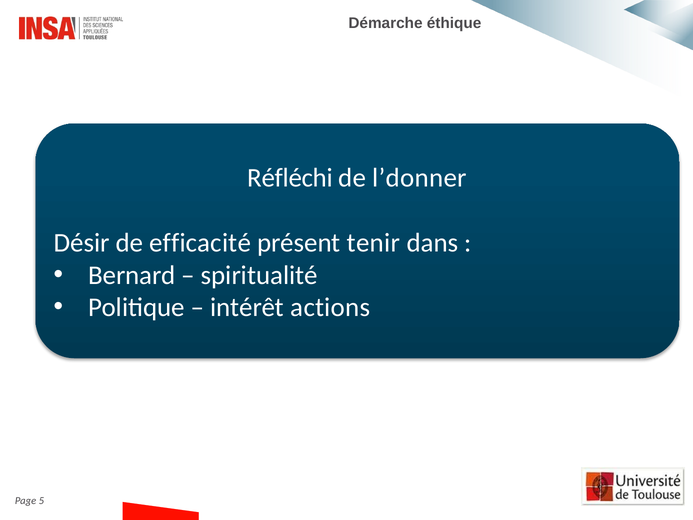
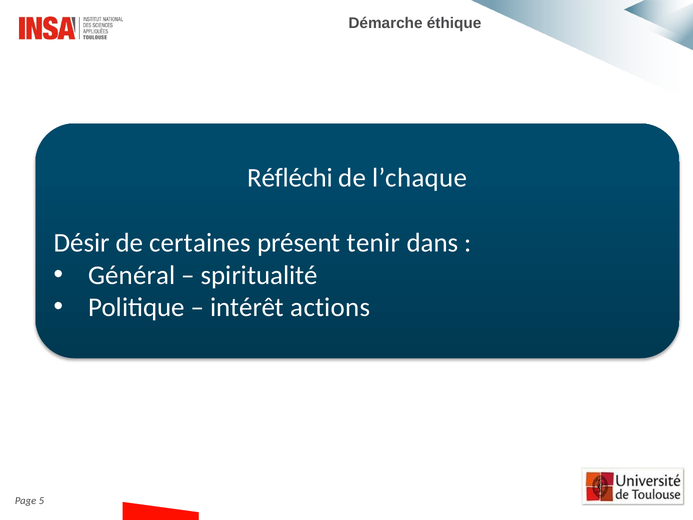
l’donner: l’donner -> l’chaque
efficacité: efficacité -> certaines
Bernard: Bernard -> Général
